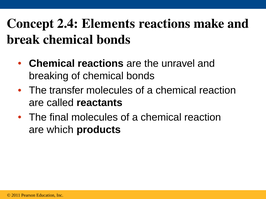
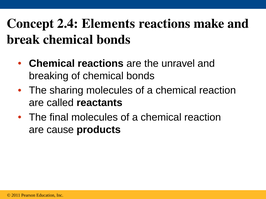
transfer: transfer -> sharing
which: which -> cause
